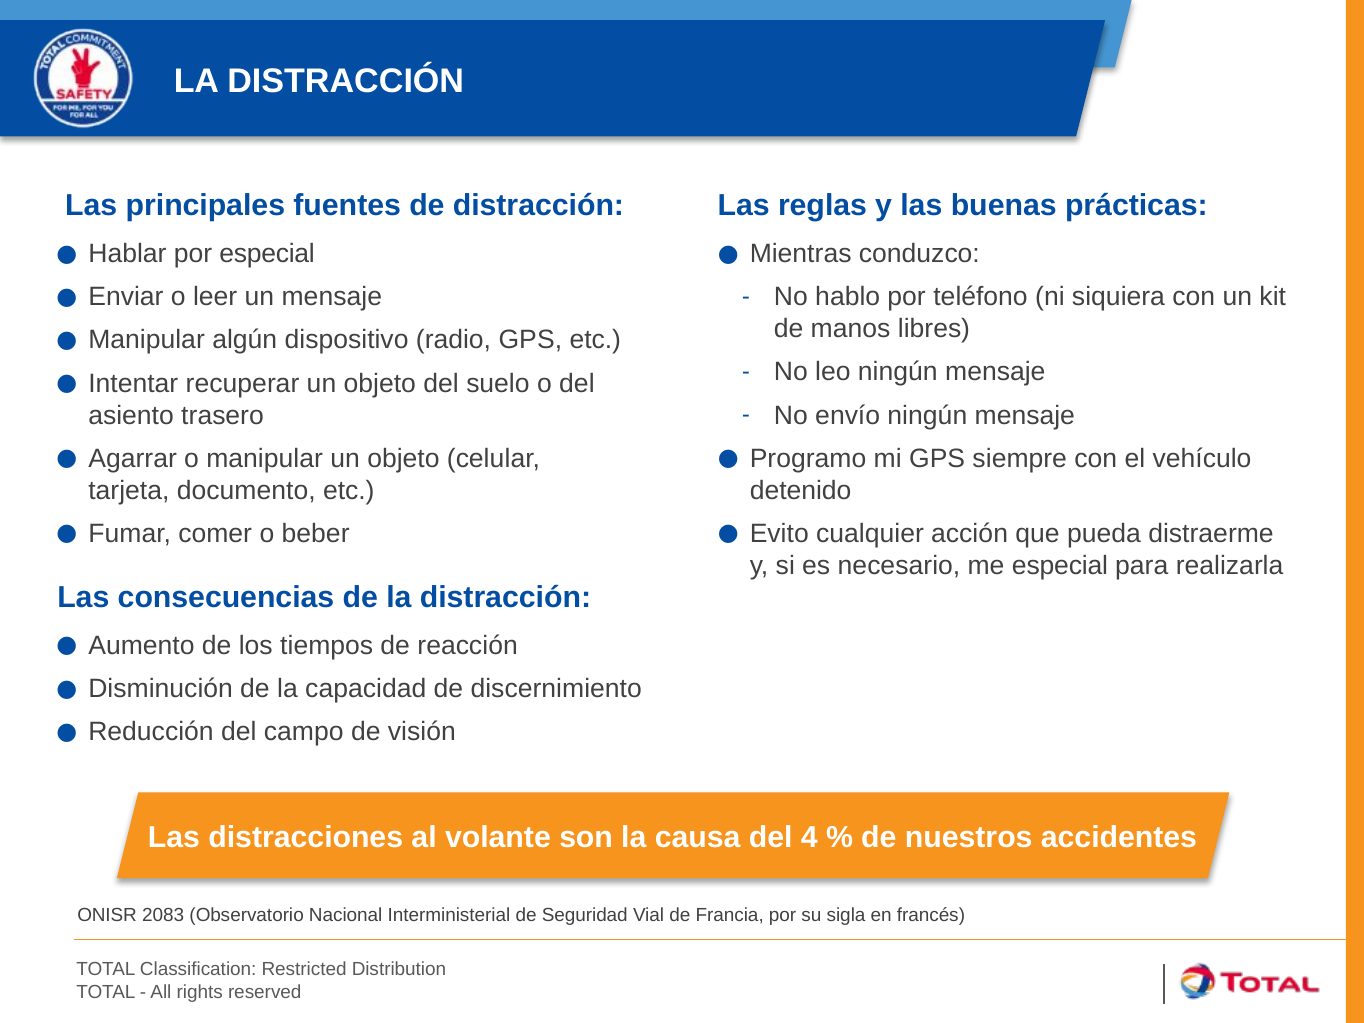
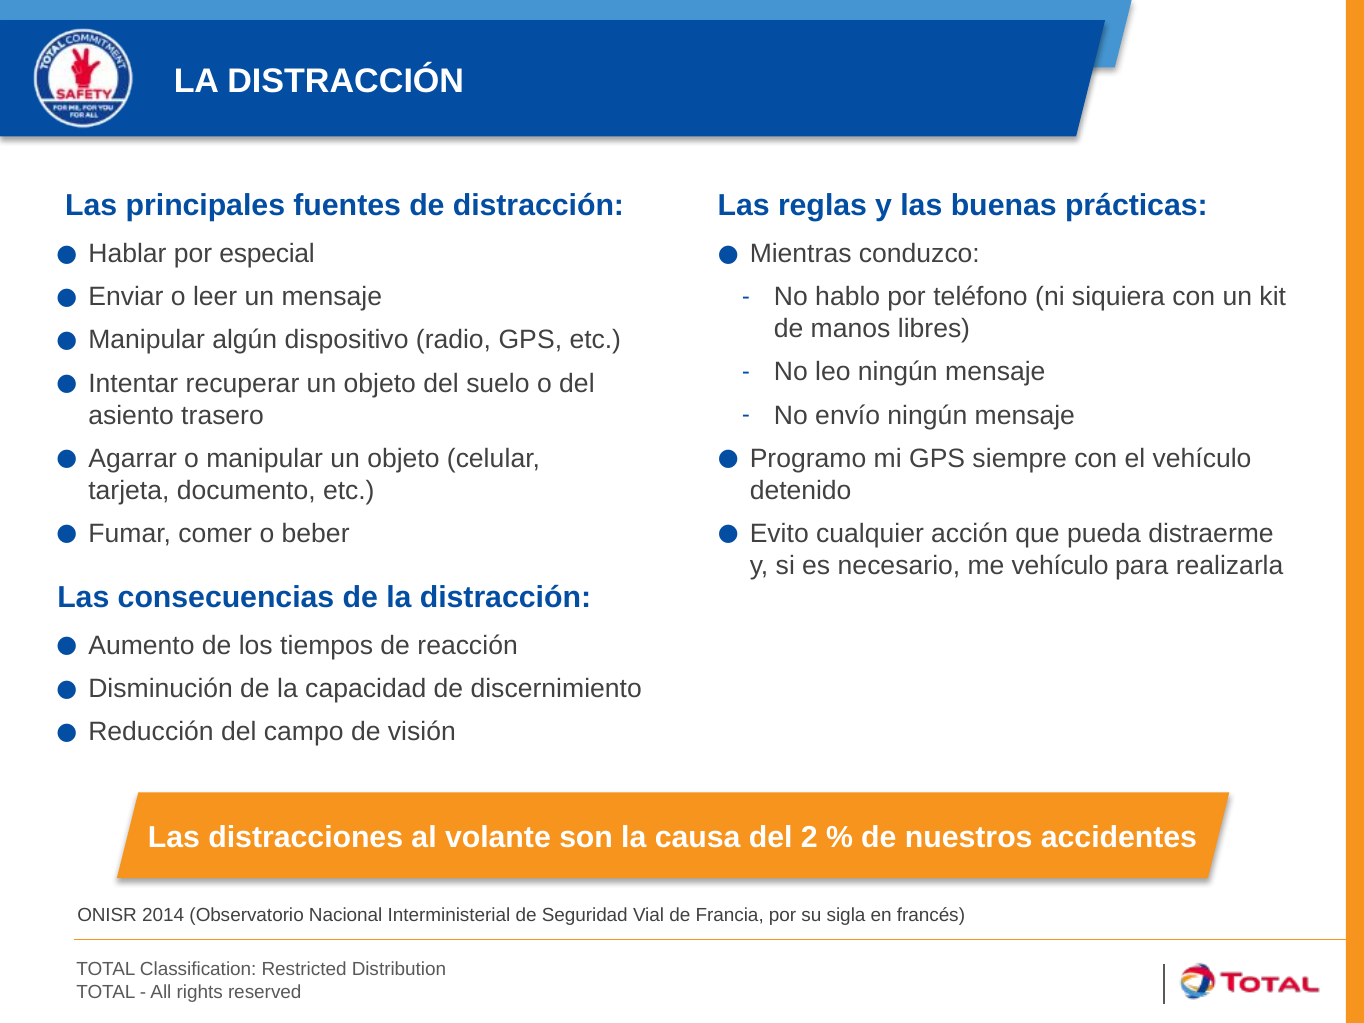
me especial: especial -> vehículo
4: 4 -> 2
2083: 2083 -> 2014
